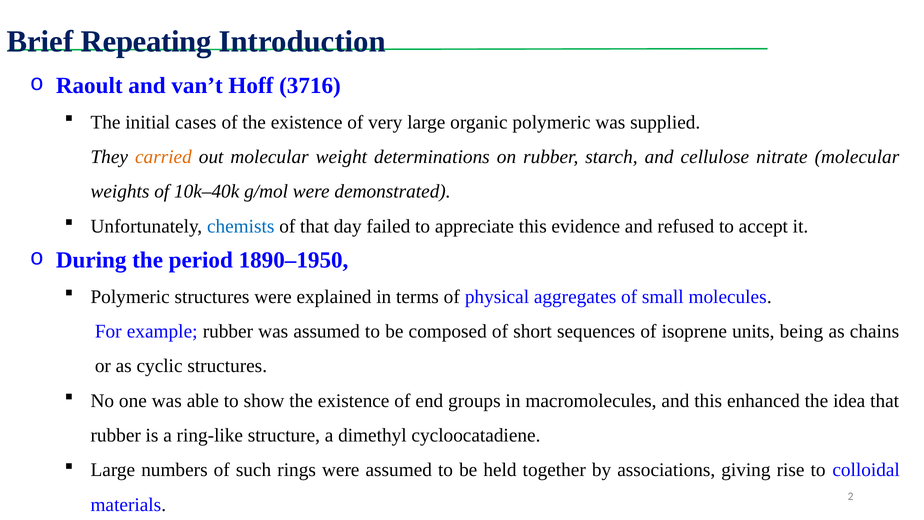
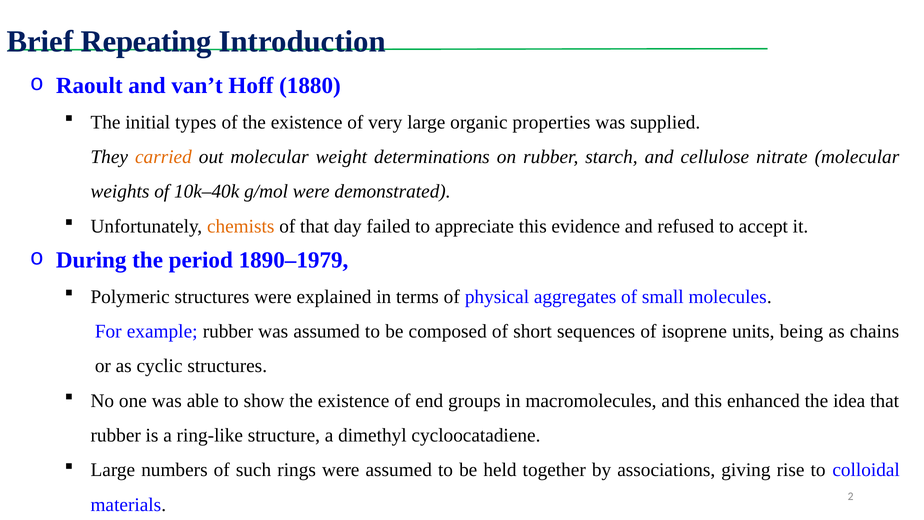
3716: 3716 -> 1880
cases: cases -> types
organic polymeric: polymeric -> properties
chemists colour: blue -> orange
1890–1950: 1890–1950 -> 1890–1979
